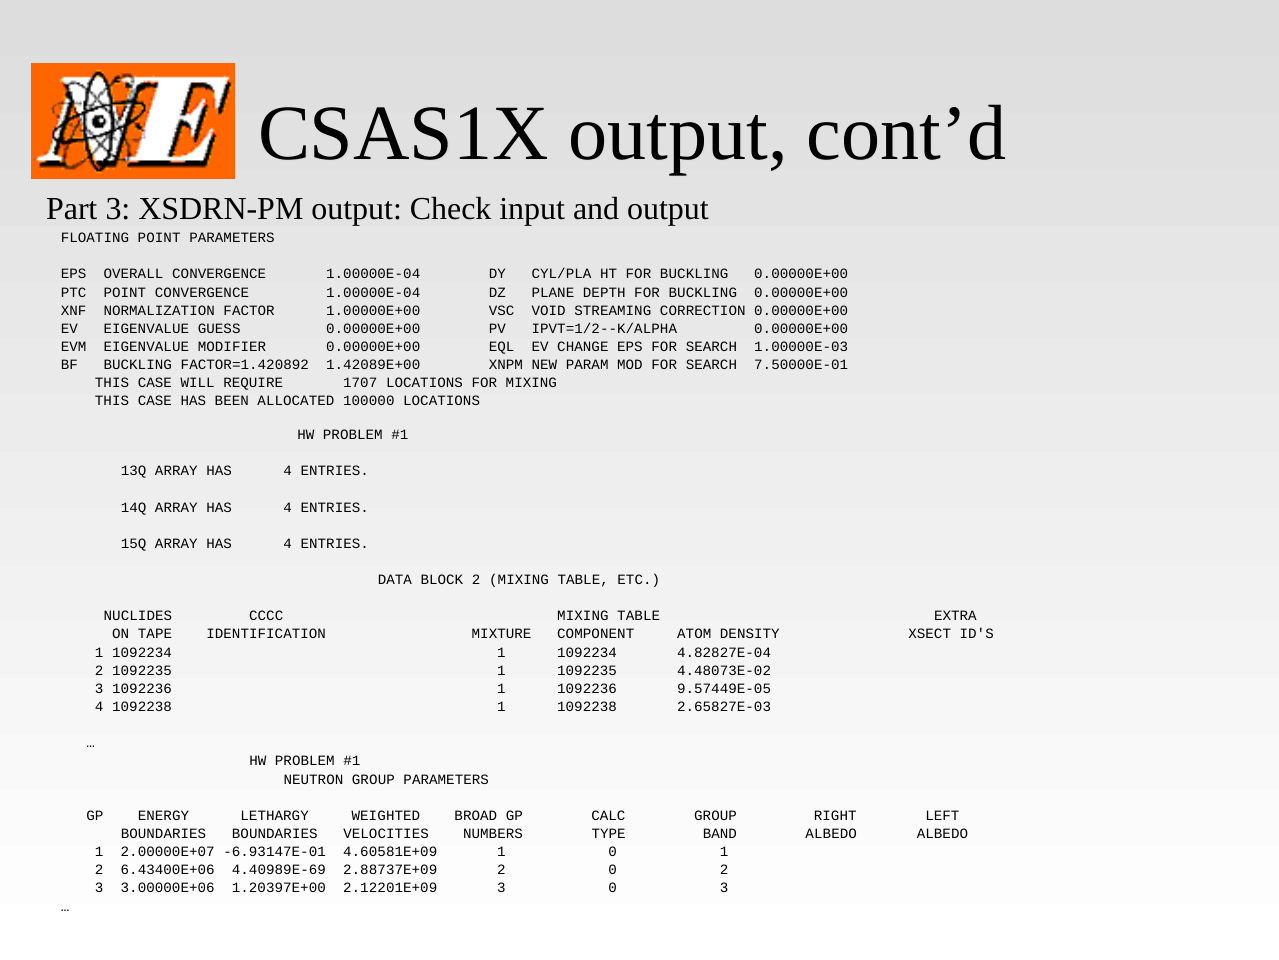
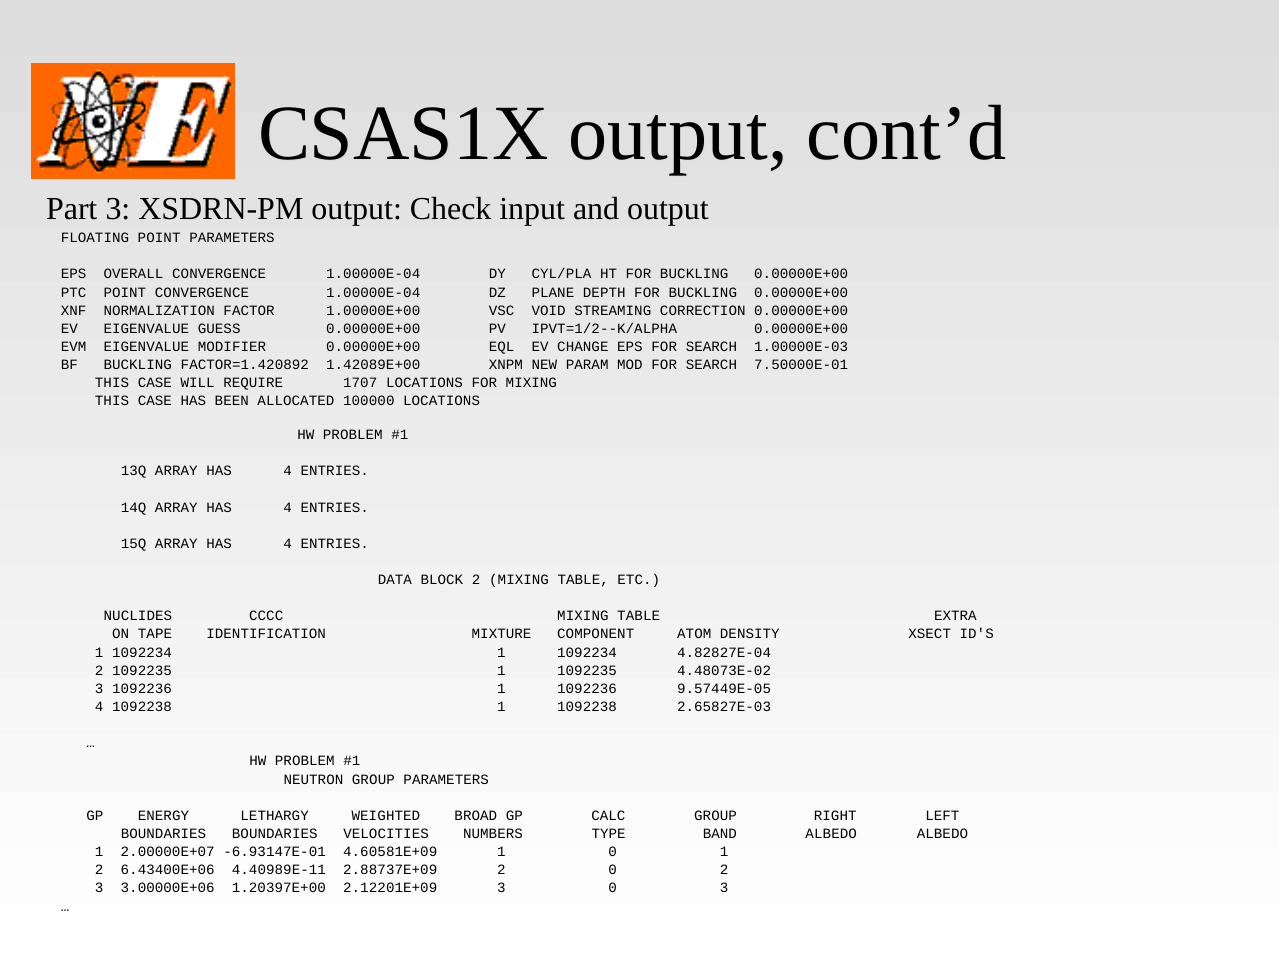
4.40989E-69: 4.40989E-69 -> 4.40989E-11
